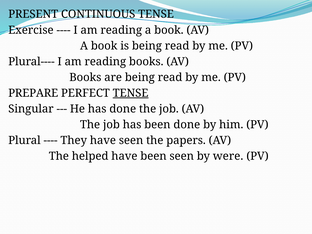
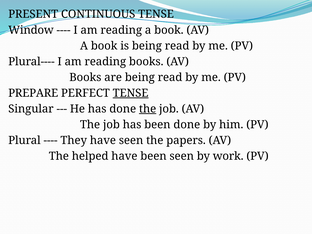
Exercise: Exercise -> Window
the at (148, 109) underline: none -> present
were: were -> work
